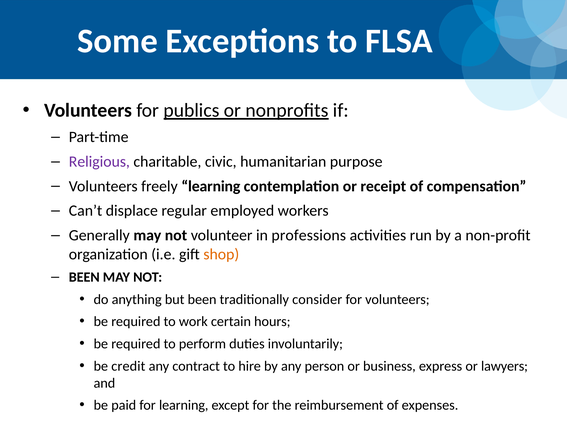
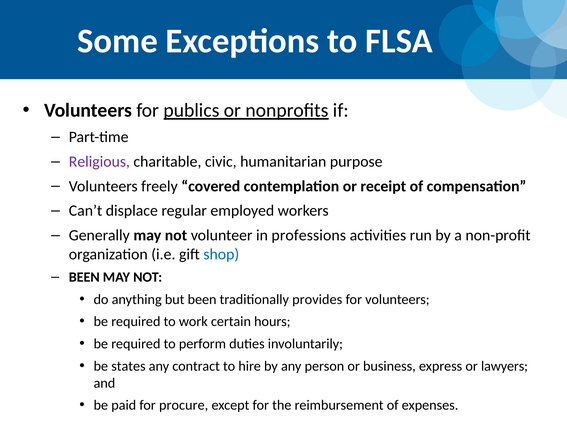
freely learning: learning -> covered
shop colour: orange -> blue
consider: consider -> provides
credit: credit -> states
for learning: learning -> procure
